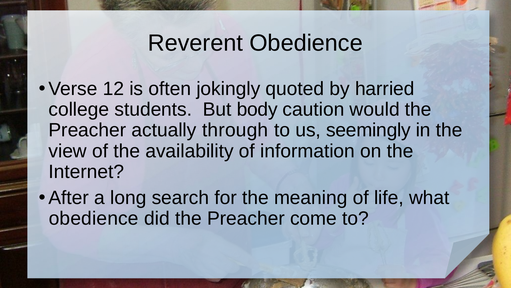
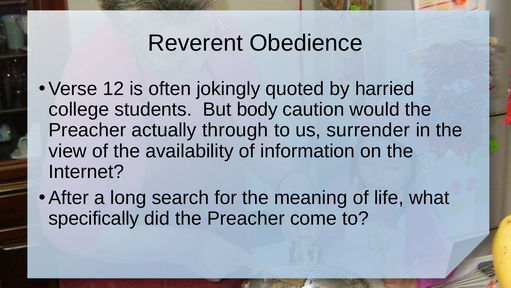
seemingly: seemingly -> surrender
obedience at (94, 218): obedience -> specifically
